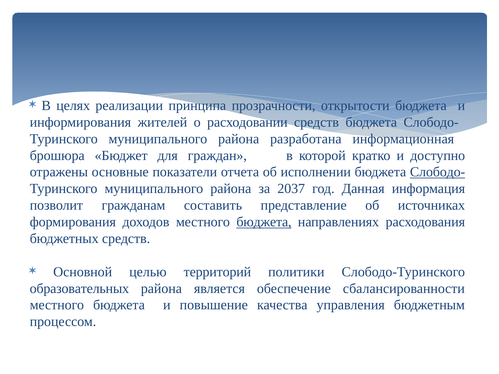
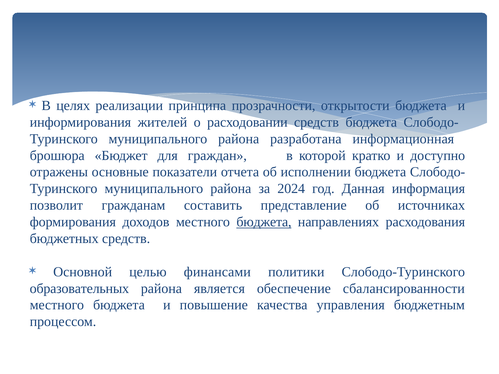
Слободо- at (438, 172) underline: present -> none
2037: 2037 -> 2024
территорий: территорий -> финансами
